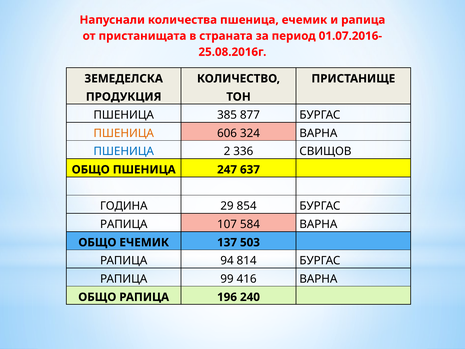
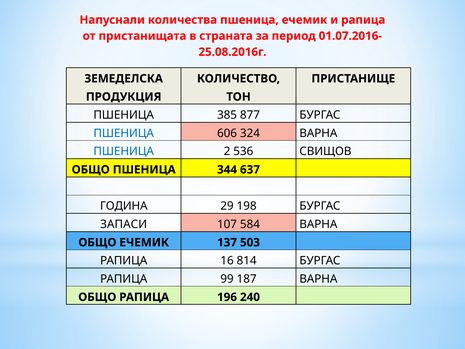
ПШЕНИЦА at (124, 133) colour: orange -> blue
336: 336 -> 536
247: 247 -> 344
854: 854 -> 198
РАПИЦА at (124, 224): РАПИЦА -> ЗАПАСИ
94: 94 -> 16
416: 416 -> 187
